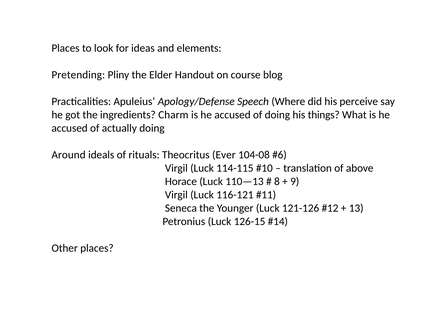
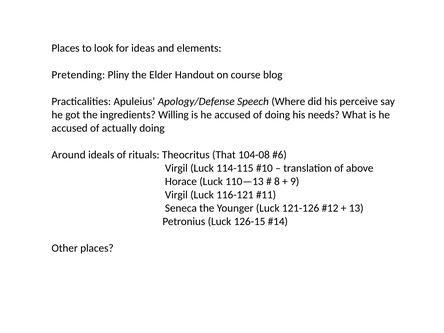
Charm: Charm -> Willing
things: things -> needs
Ever: Ever -> That
